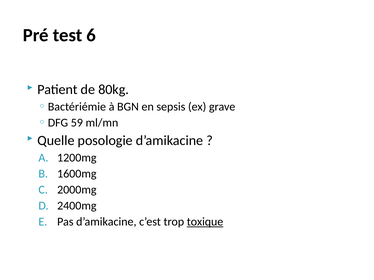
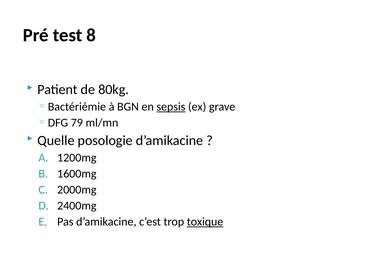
6: 6 -> 8
sepsis underline: none -> present
59: 59 -> 79
